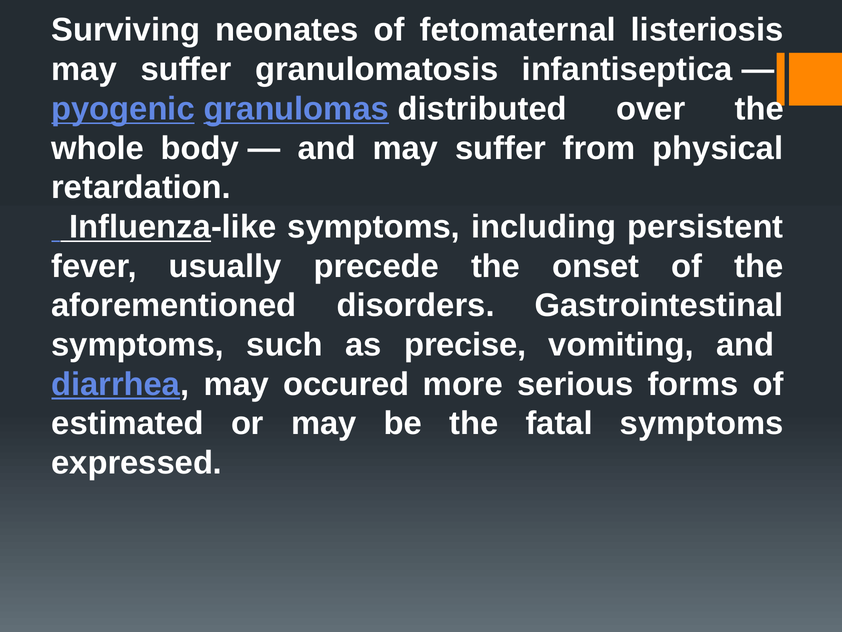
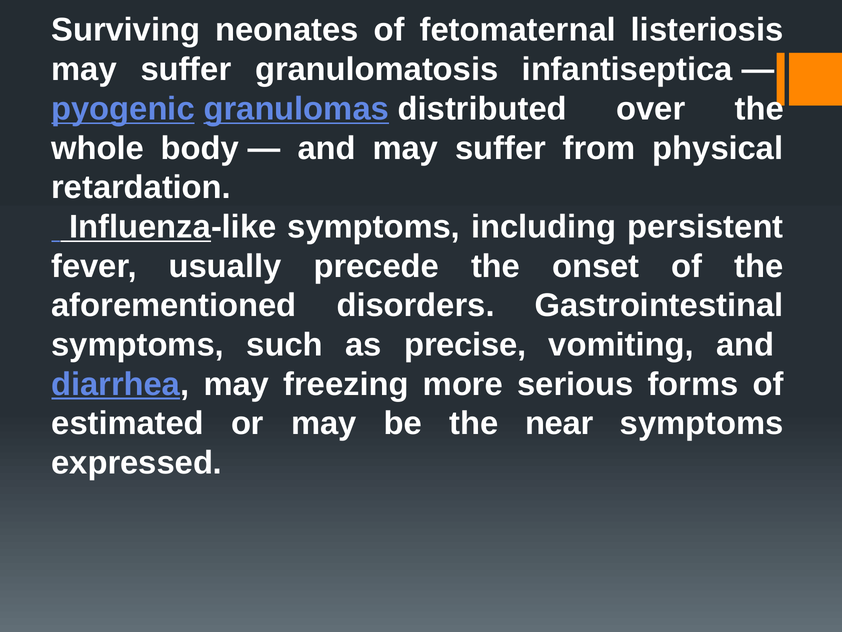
occured: occured -> freezing
fatal: fatal -> near
